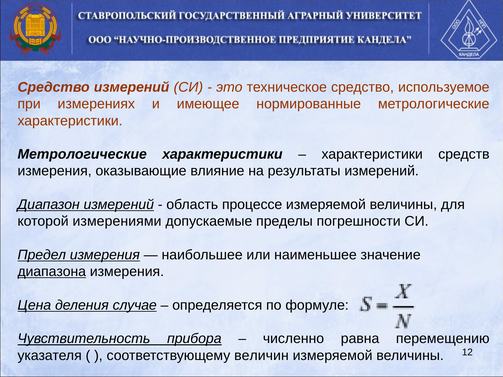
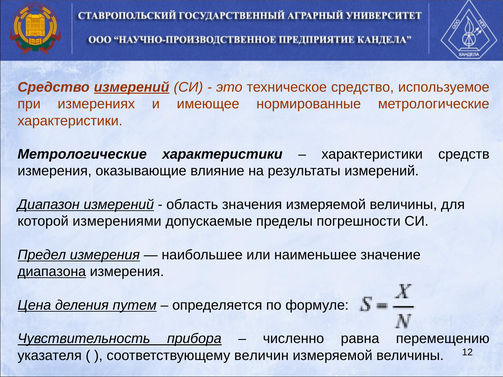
измерений at (132, 87) underline: none -> present
процессе: процессе -> значения
случае: случае -> путем
